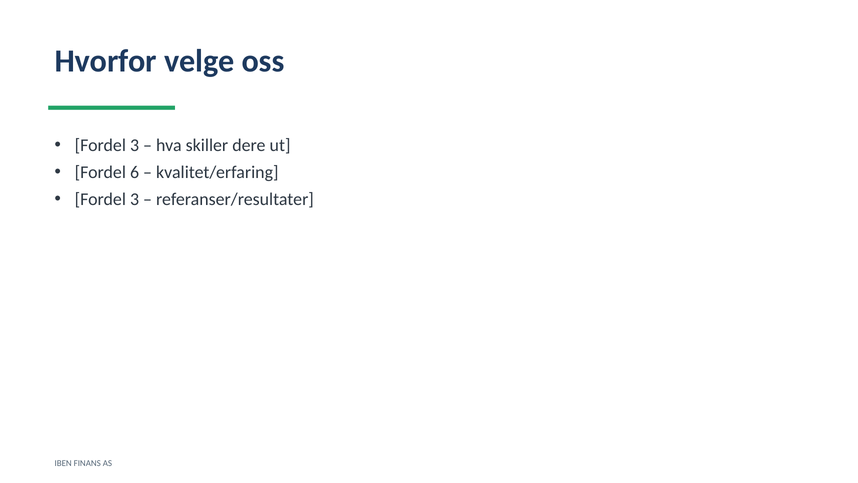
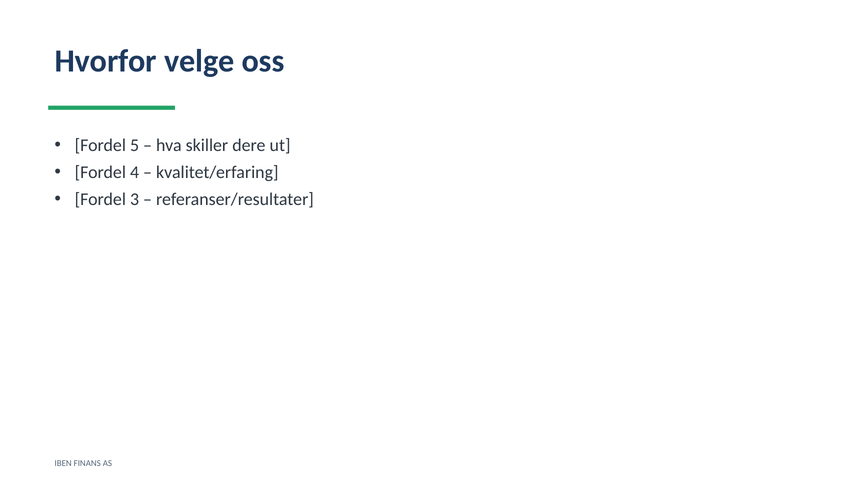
3 at (135, 145): 3 -> 5
6: 6 -> 4
